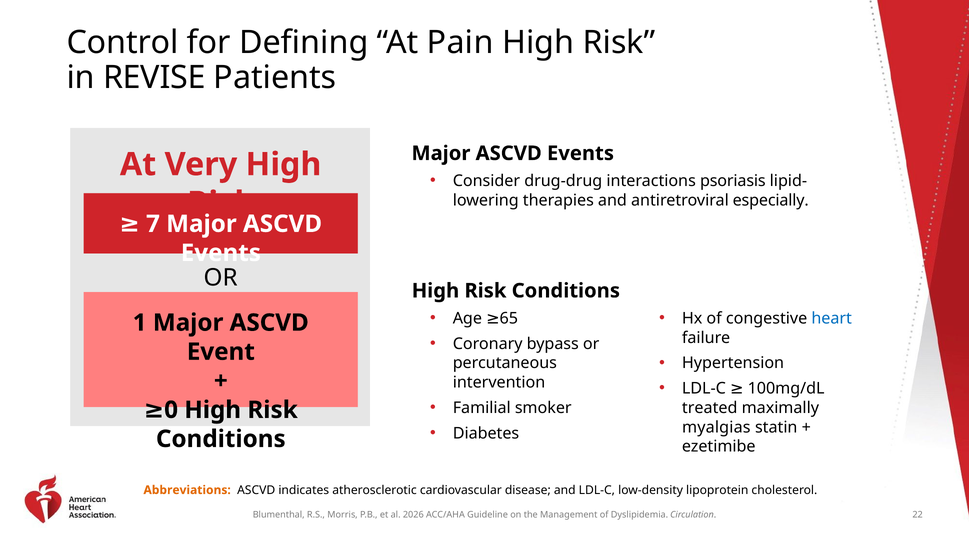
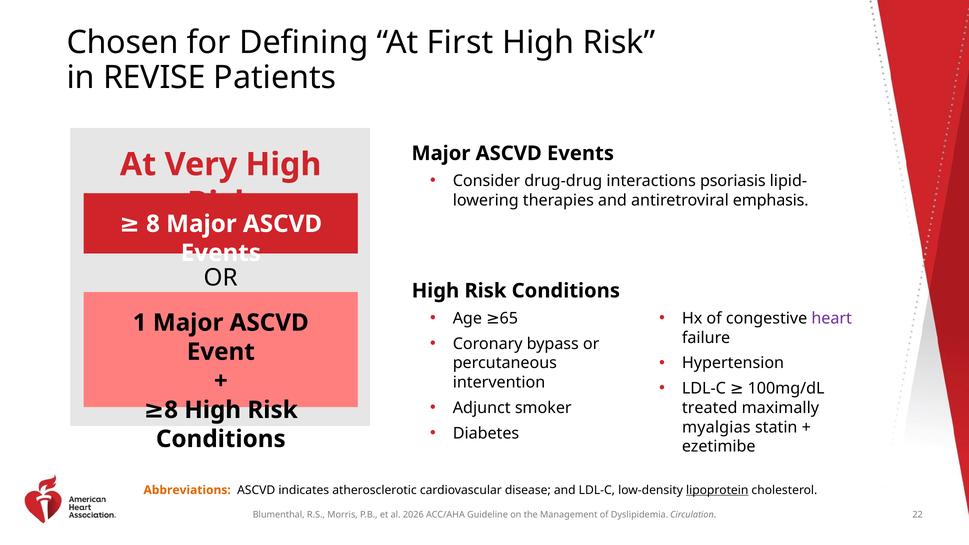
Control: Control -> Chosen
Pain: Pain -> First
especially: especially -> emphasis
7 at (153, 224): 7 -> 8
heart colour: blue -> purple
0 at (171, 410): 0 -> 8
Familial: Familial -> Adjunct
lipoprotein underline: none -> present
